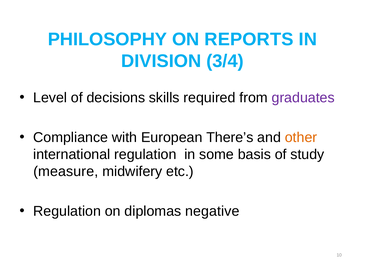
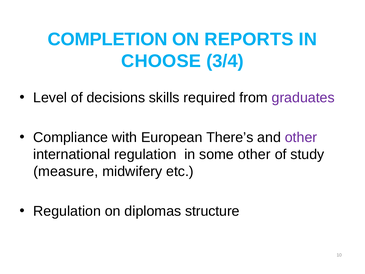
PHILOSOPHY: PHILOSOPHY -> COMPLETION
DIVISION: DIVISION -> CHOOSE
other at (301, 137) colour: orange -> purple
some basis: basis -> other
negative: negative -> structure
